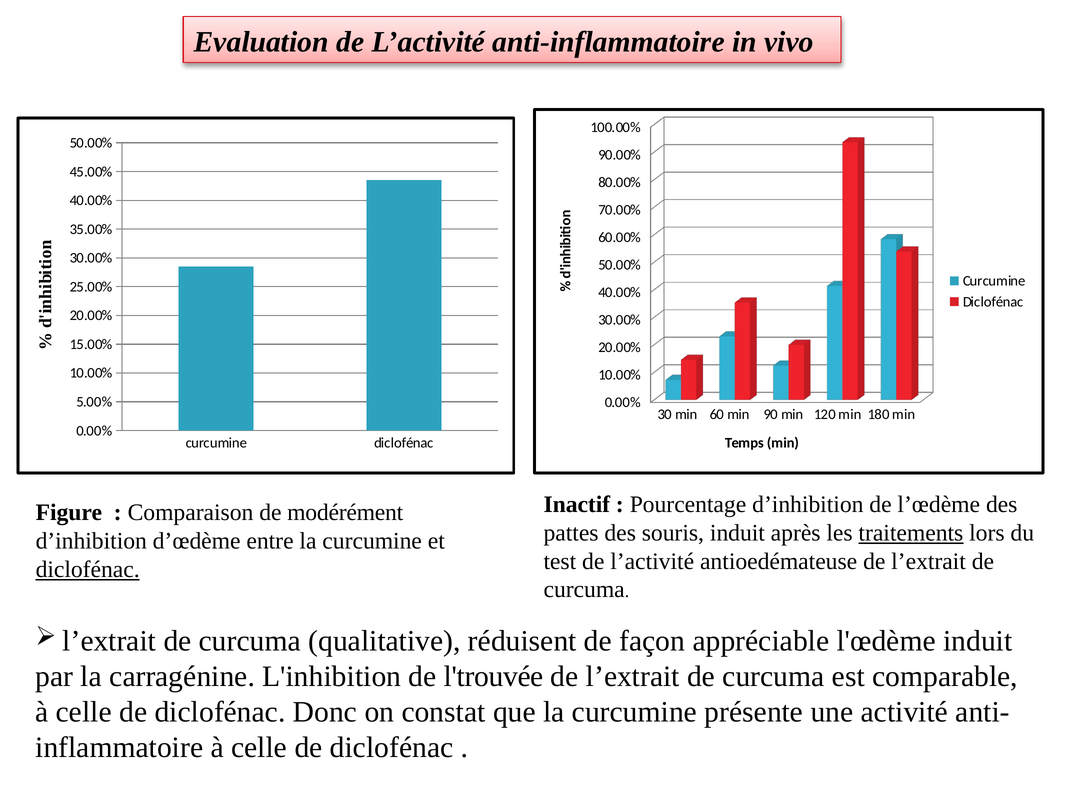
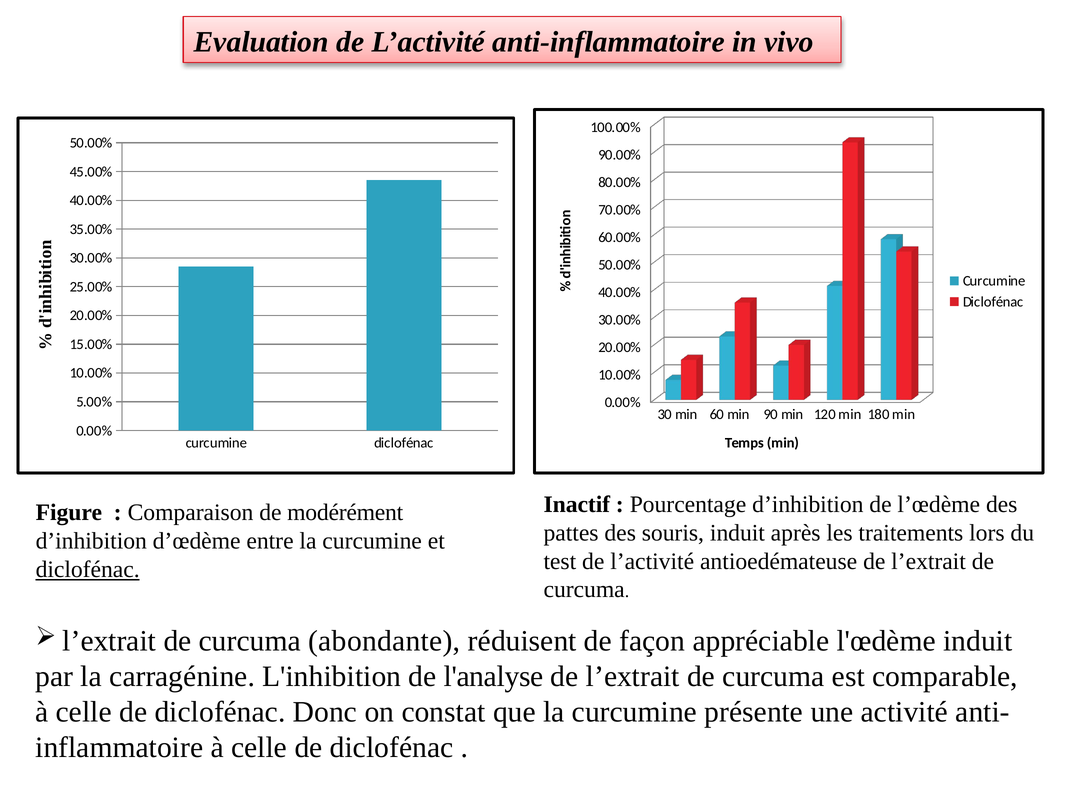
traitements underline: present -> none
qualitative: qualitative -> abondante
l'trouvée: l'trouvée -> l'analyse
